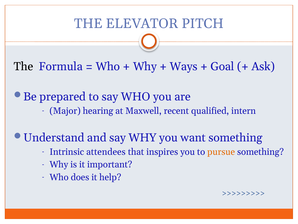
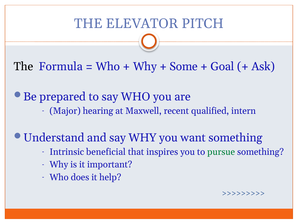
Ways: Ways -> Some
attendees: attendees -> beneficial
pursue colour: orange -> green
